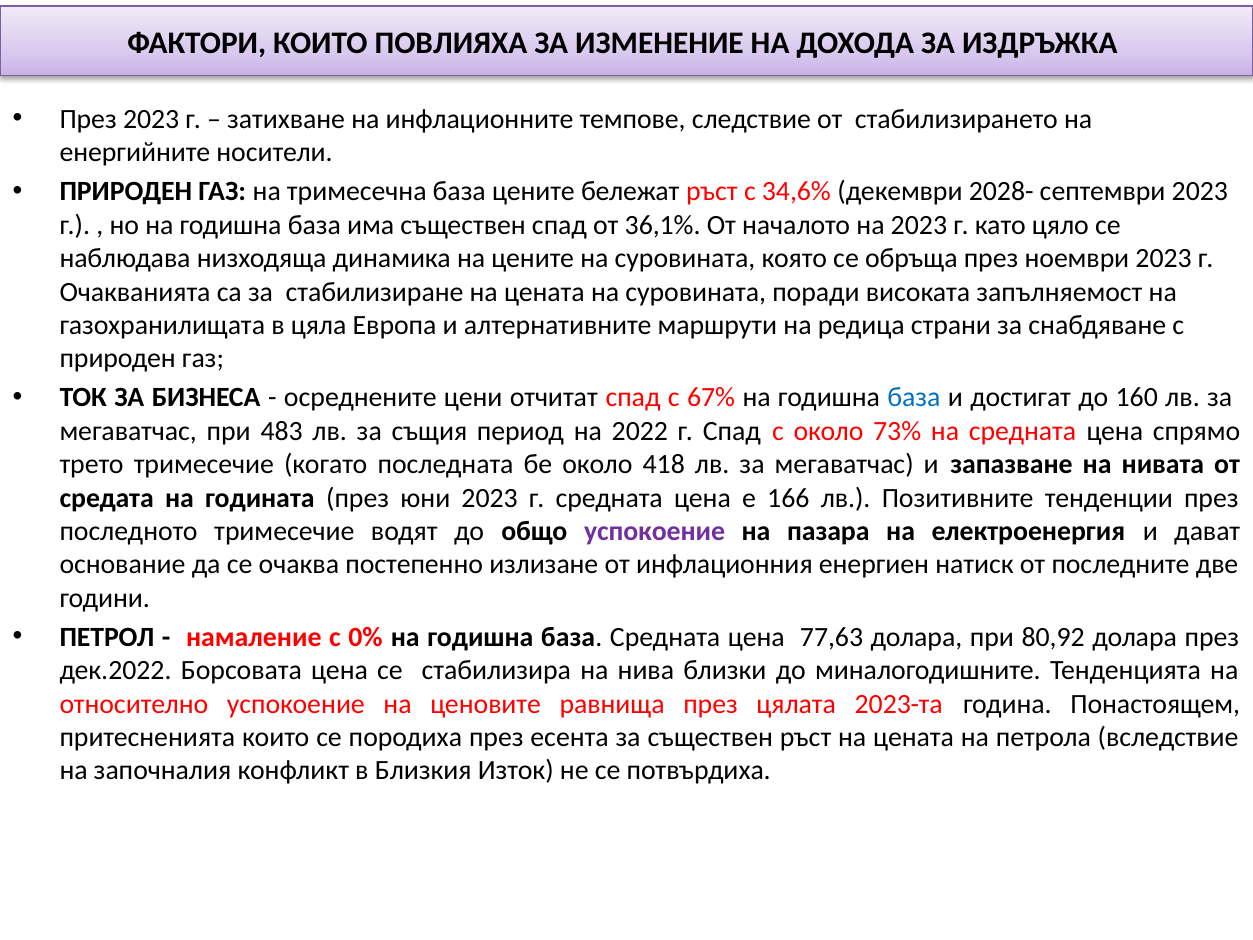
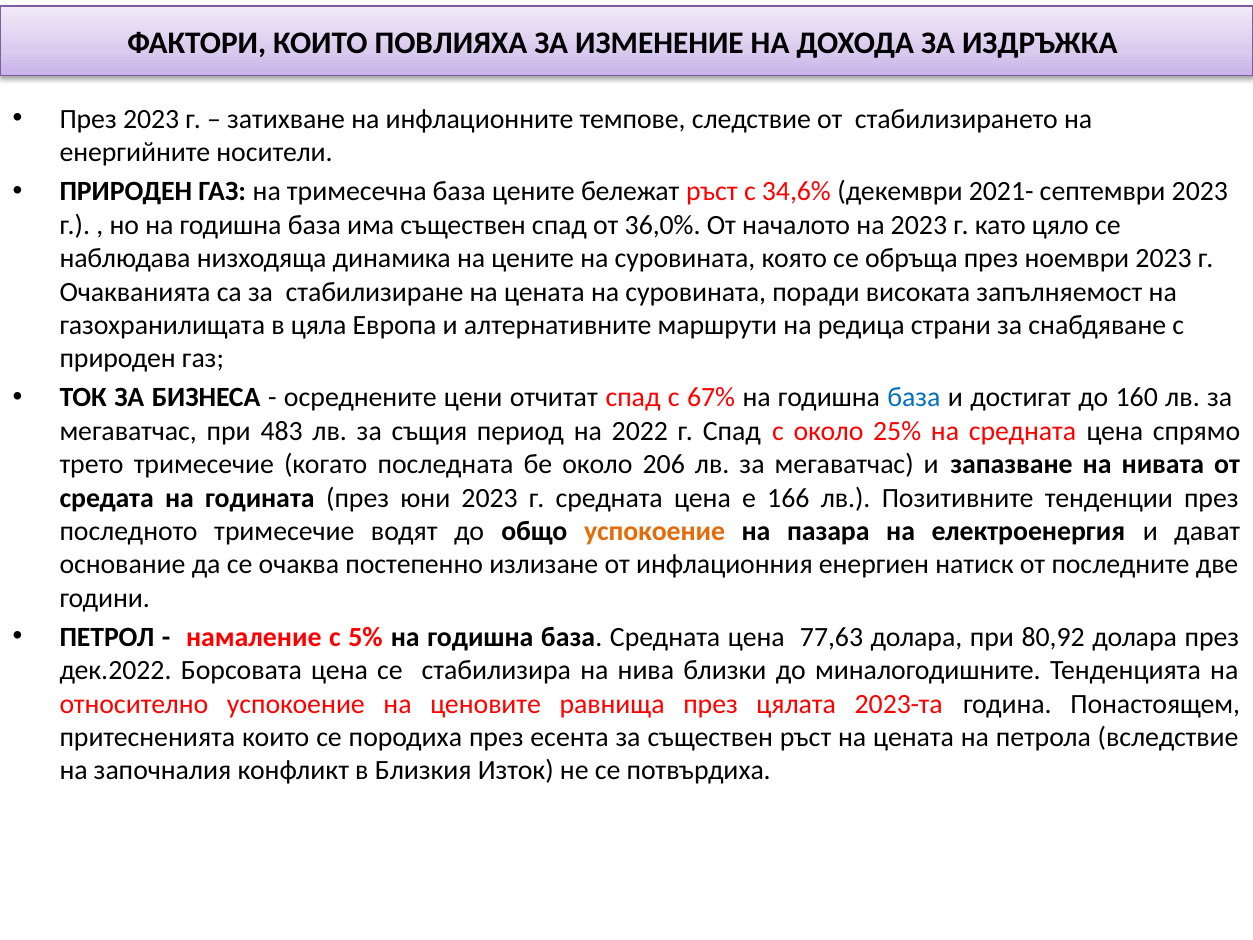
2028-: 2028- -> 2021-
36,1%: 36,1% -> 36,0%
73%: 73% -> 25%
418: 418 -> 206
успокоение at (655, 531) colour: purple -> orange
0%: 0% -> 5%
